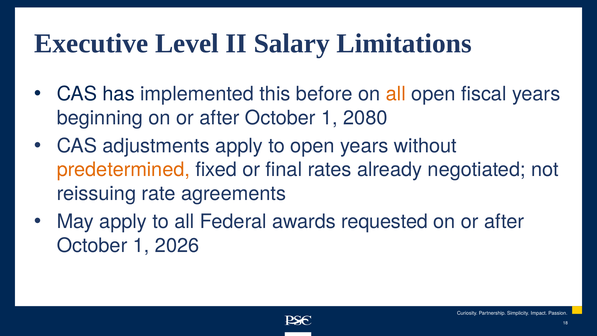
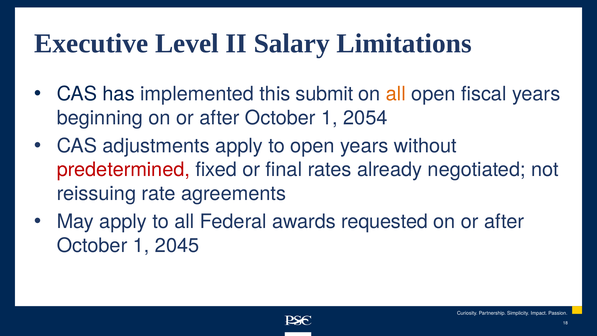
before: before -> submit
2080: 2080 -> 2054
predetermined colour: orange -> red
2026: 2026 -> 2045
